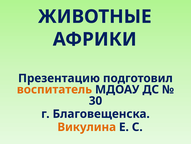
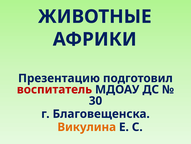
воспитатель colour: orange -> red
